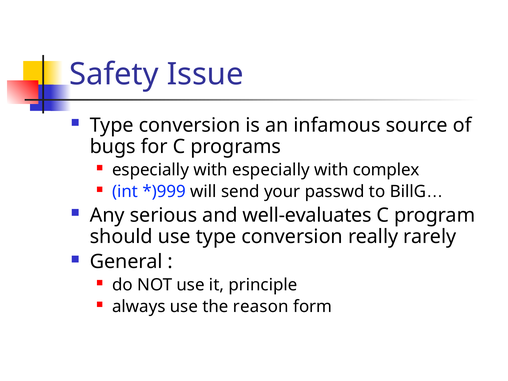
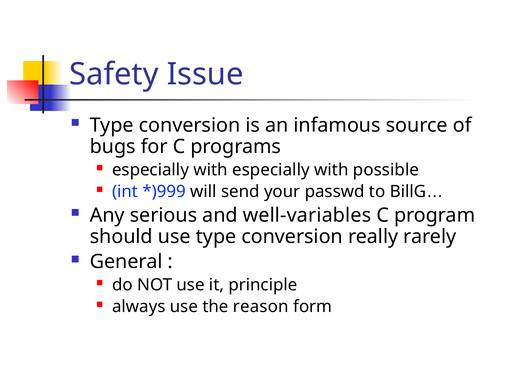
complex: complex -> possible
well-evaluates: well-evaluates -> well-variables
